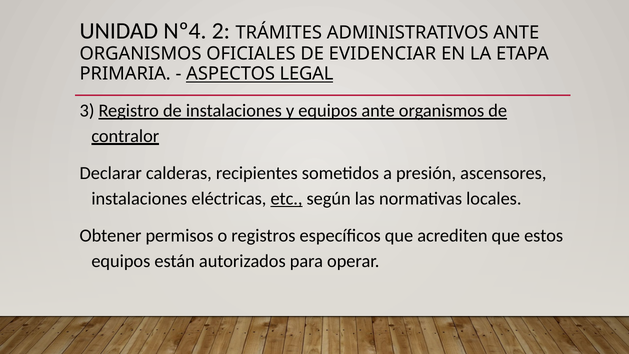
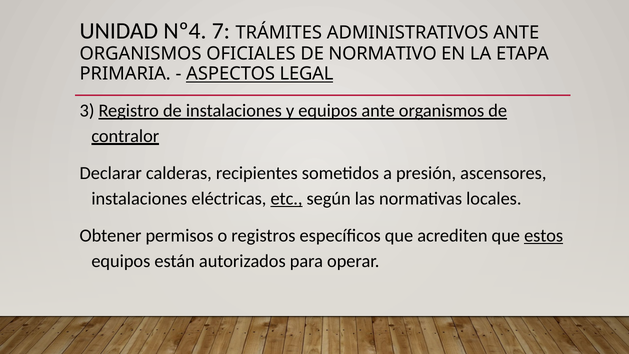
2: 2 -> 7
EVIDENCIAR: EVIDENCIAR -> NORMATIVO
estos underline: none -> present
